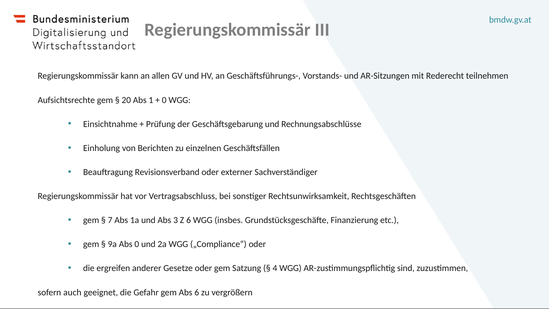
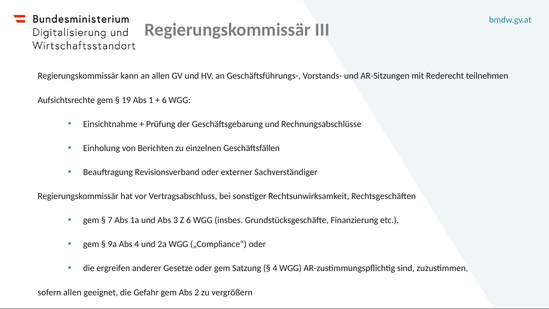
20: 20 -> 19
0 at (164, 100): 0 -> 6
Abs 0: 0 -> 4
sofern auch: auch -> allen
Abs 6: 6 -> 2
